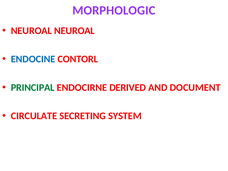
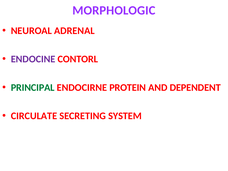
NEUROAL NEUROAL: NEUROAL -> ADRENAL
ENDOCINE colour: blue -> purple
DERIVED: DERIVED -> PROTEIN
DOCUMENT: DOCUMENT -> DEPENDENT
